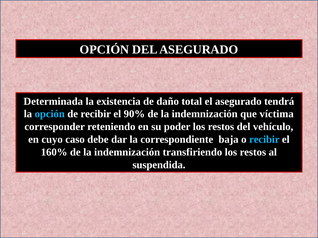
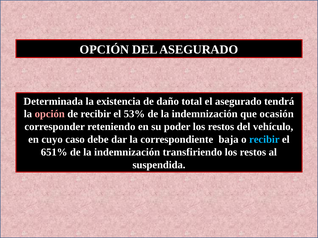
opción at (50, 114) colour: light blue -> pink
90%: 90% -> 53%
víctima: víctima -> ocasión
160%: 160% -> 651%
